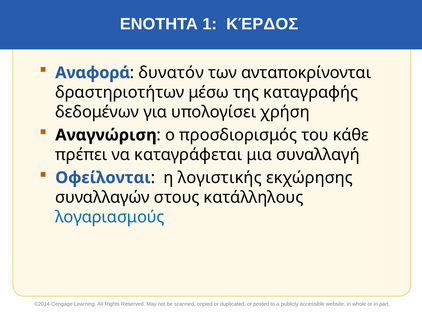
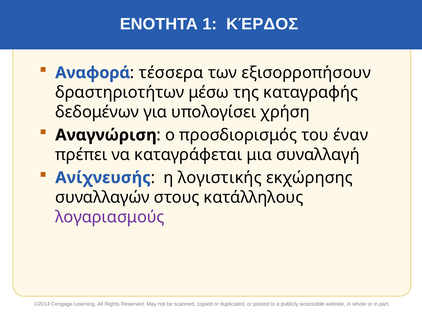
δυνατόν: δυνατόν -> τέσσερα
ανταποκρίνονται: ανταποκρίνονται -> εξισορροπήσουν
κάθε: κάθε -> έναν
Οφείλονται: Οφείλονται -> Ανίχνευσής
λογαριασμούς colour: blue -> purple
